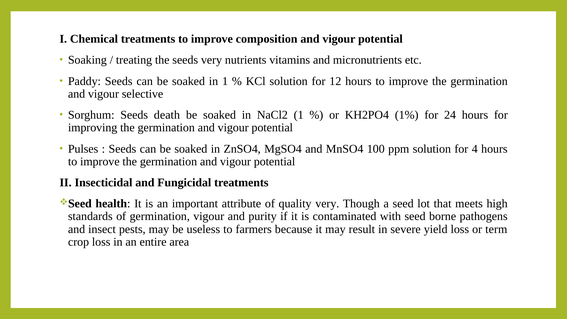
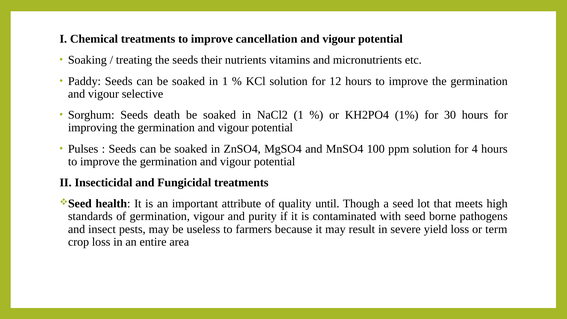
composition: composition -> cancellation
seeds very: very -> their
24: 24 -> 30
quality very: very -> until
